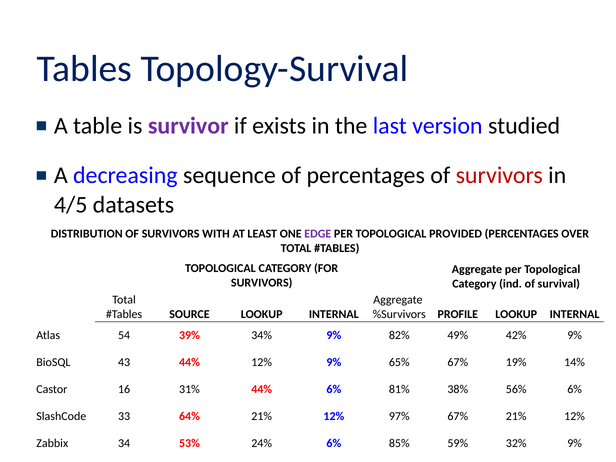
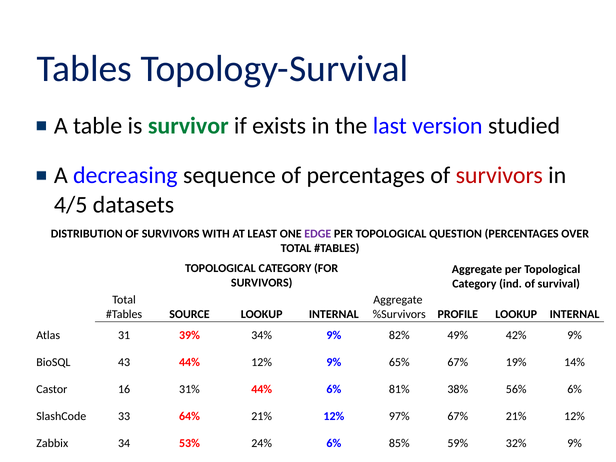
survivor colour: purple -> green
PROVIDED: PROVIDED -> QUESTION
54: 54 -> 31
